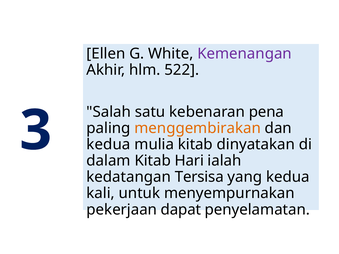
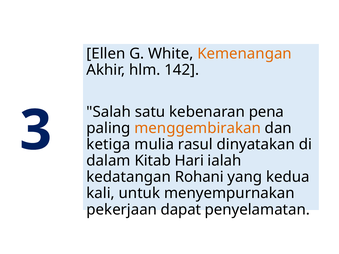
Kemenangan colour: purple -> orange
522: 522 -> 142
kedua at (108, 145): kedua -> ketiga
mulia kitab: kitab -> rasul
Tersisa: Tersisa -> Rohani
